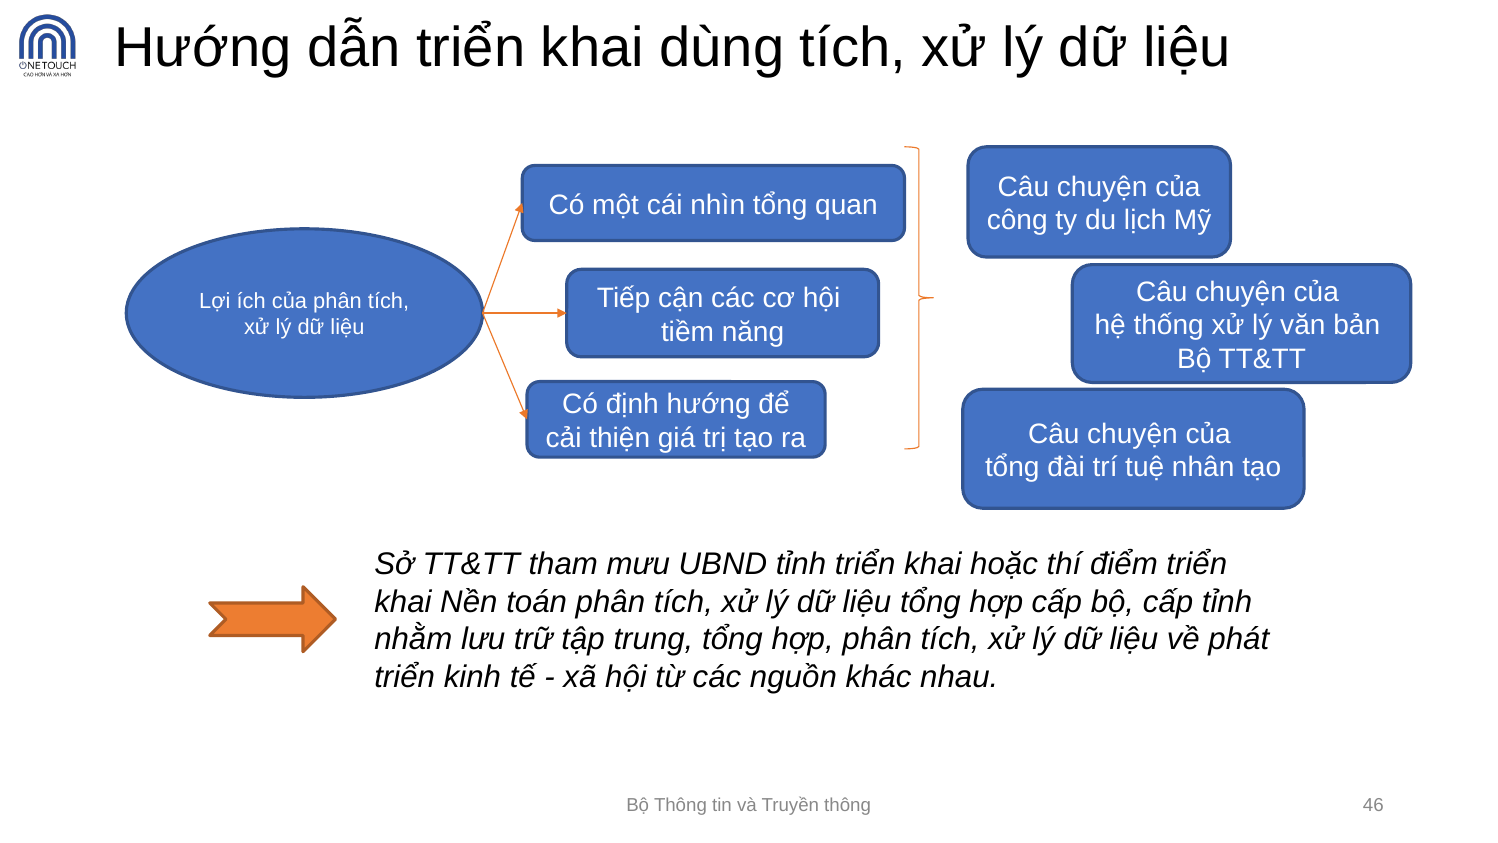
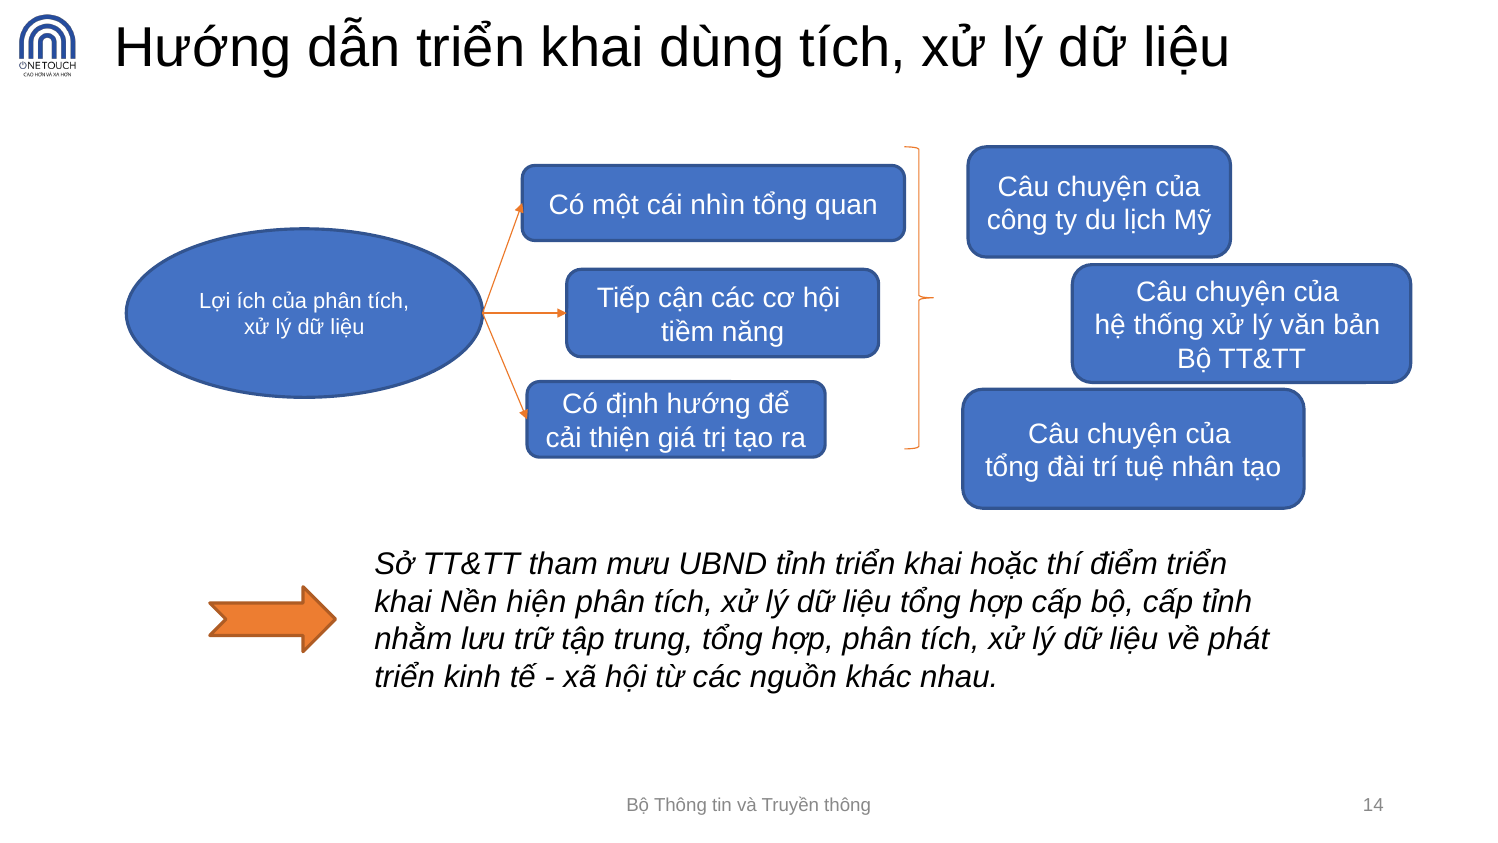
toán: toán -> hiện
46: 46 -> 14
